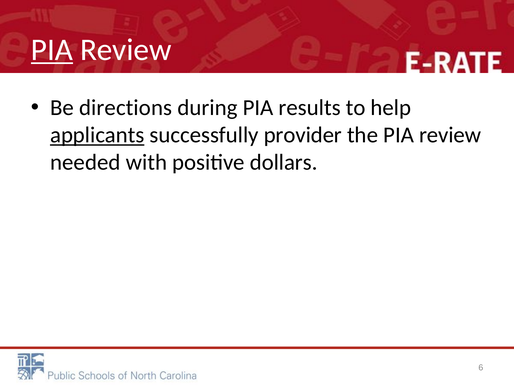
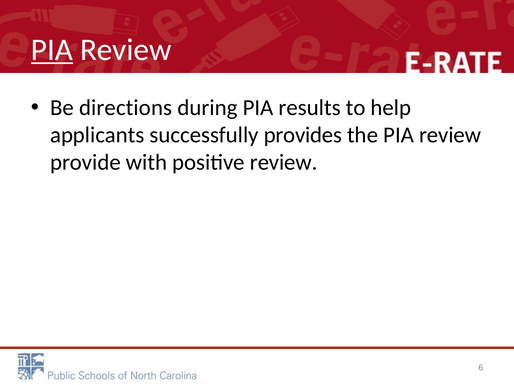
applicants underline: present -> none
provider: provider -> provides
needed: needed -> provide
positive dollars: dollars -> review
